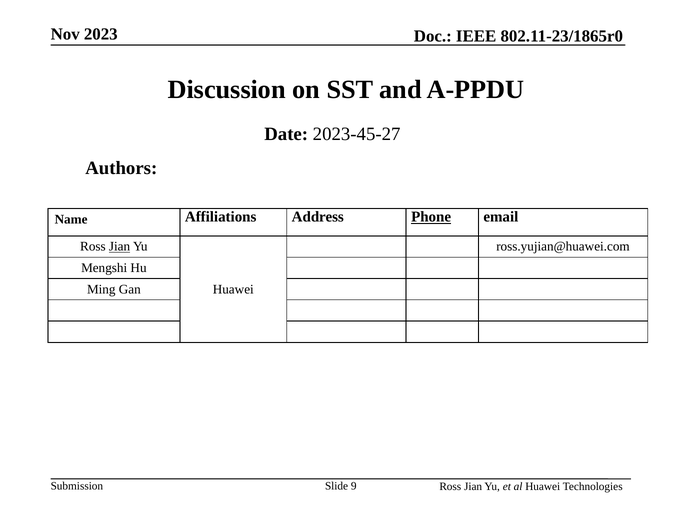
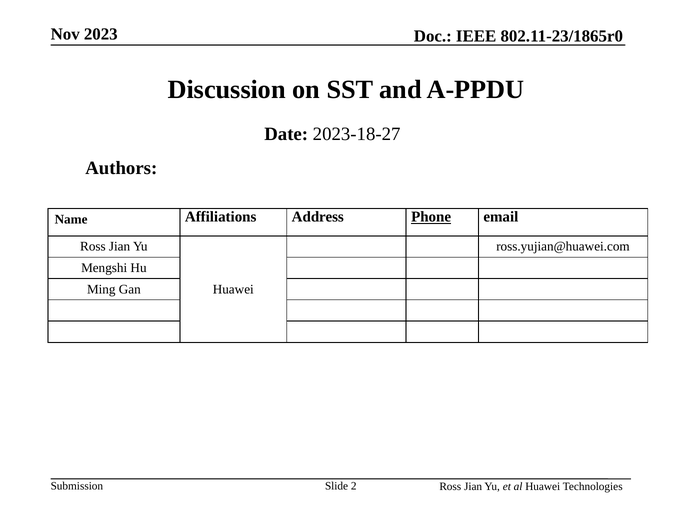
2023-45-27: 2023-45-27 -> 2023-18-27
Jian at (120, 247) underline: present -> none
9: 9 -> 2
